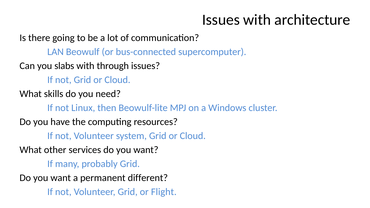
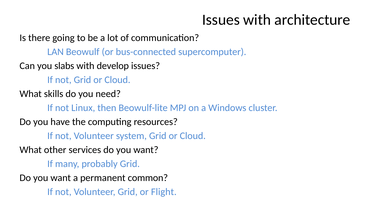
through: through -> develop
different: different -> common
